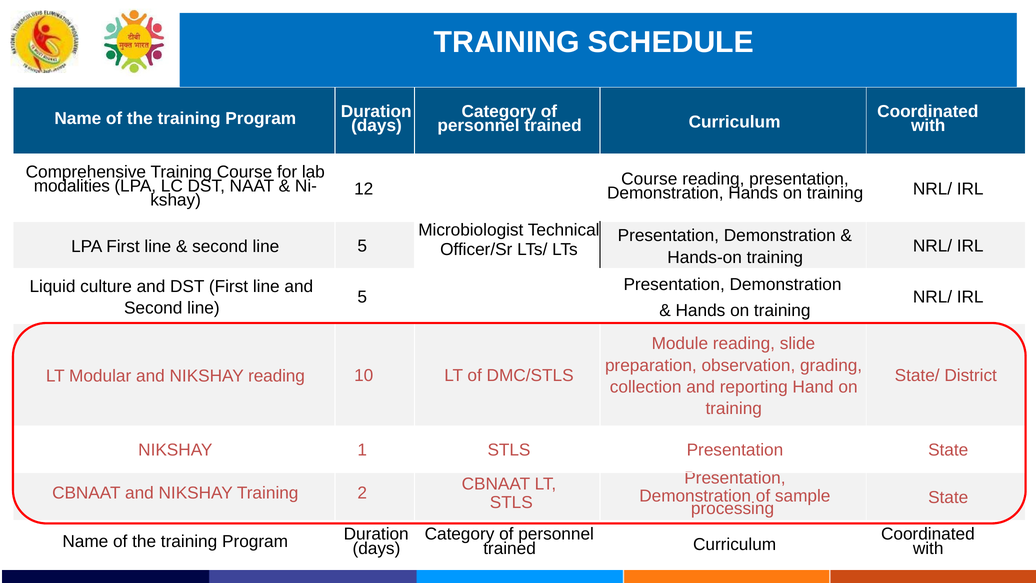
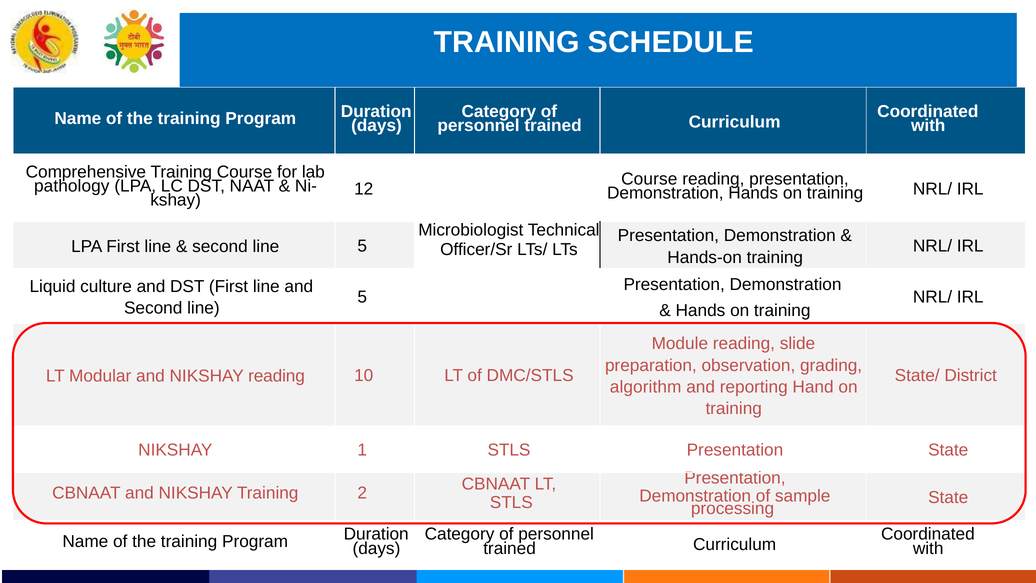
modalities: modalities -> pathology
collection: collection -> algorithm
